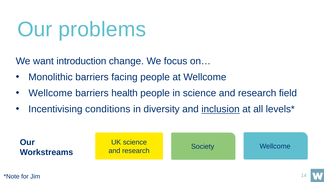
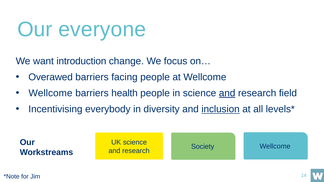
problems: problems -> everyone
Monolithic: Monolithic -> Overawed
and at (227, 93) underline: none -> present
conditions: conditions -> everybody
